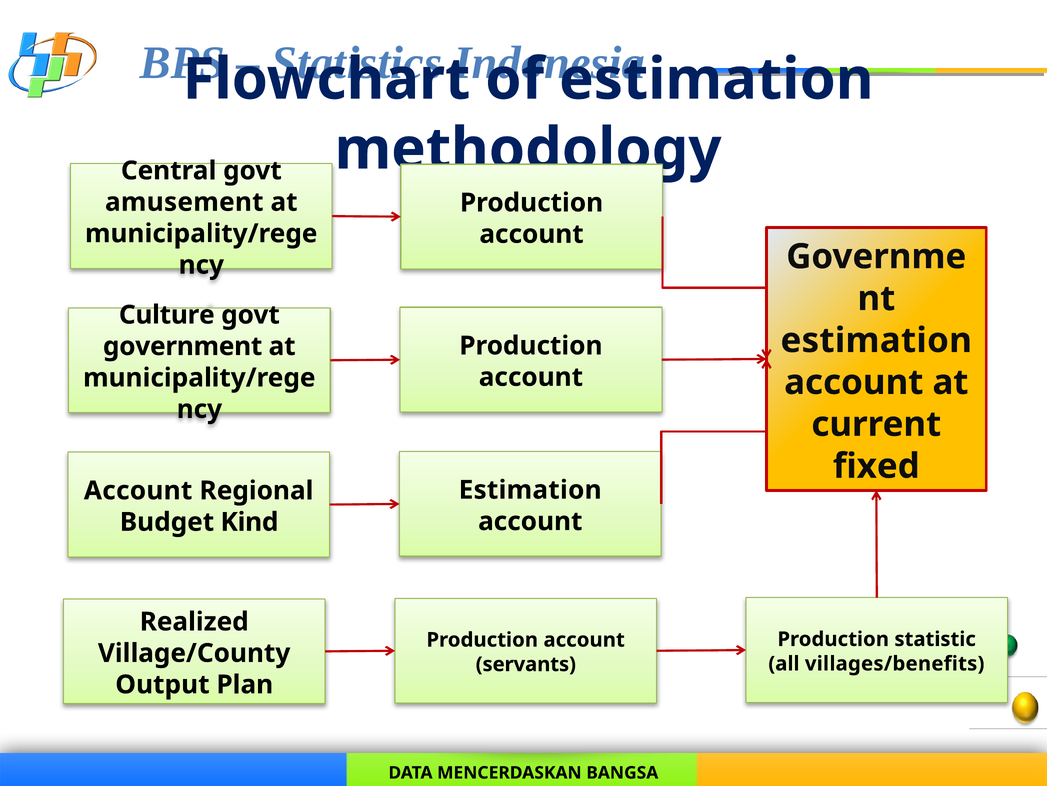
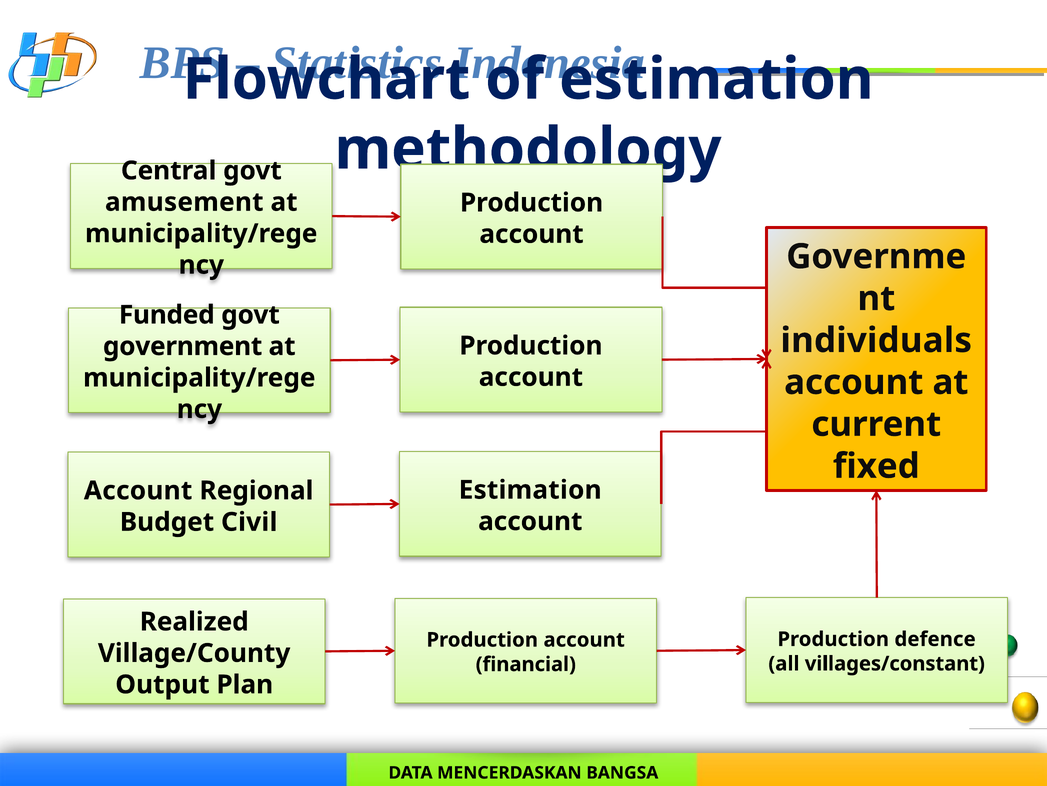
Culture: Culture -> Funded
estimation at (876, 340): estimation -> individuals
Kind: Kind -> Civil
statistic: statistic -> defence
villages/benefits: villages/benefits -> villages/constant
servants: servants -> financial
